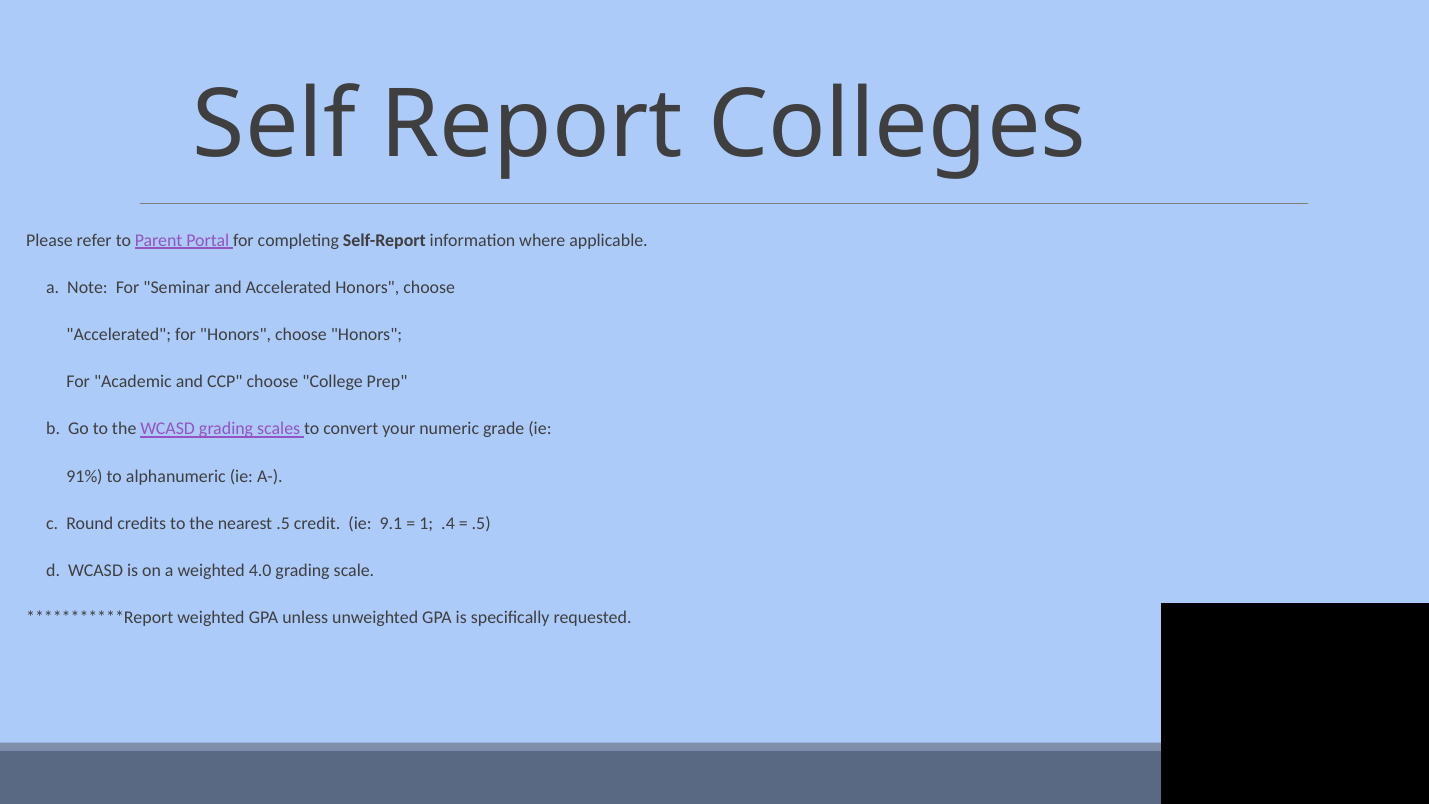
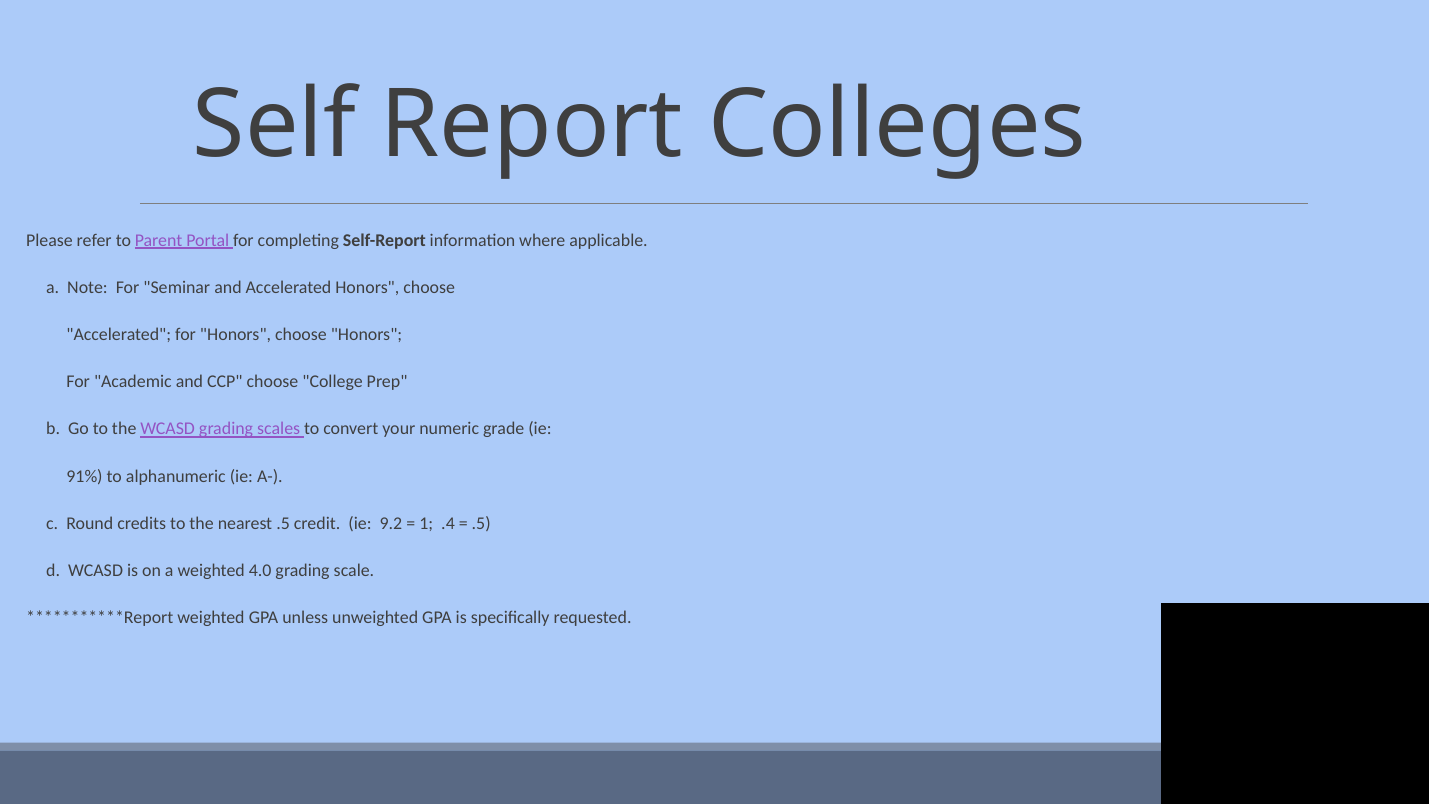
9.1: 9.1 -> 9.2
